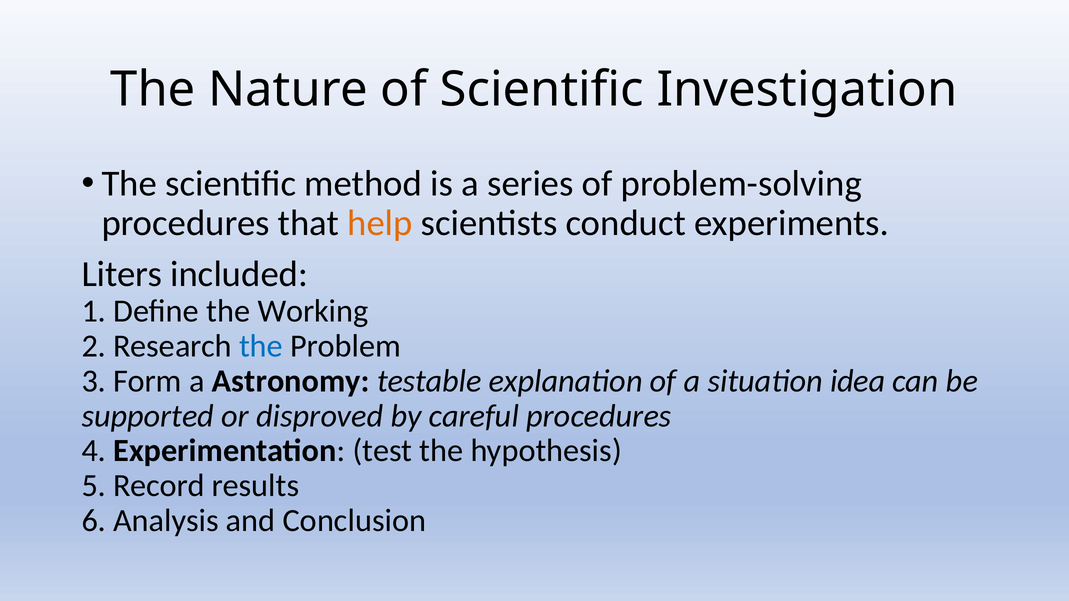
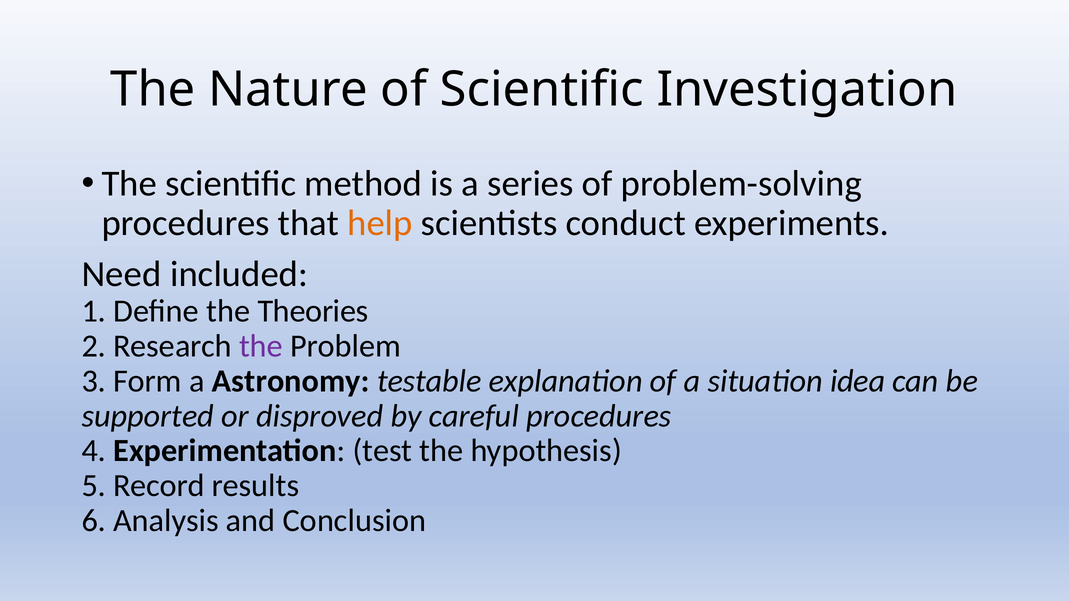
Liters: Liters -> Need
Working: Working -> Theories
the at (261, 346) colour: blue -> purple
